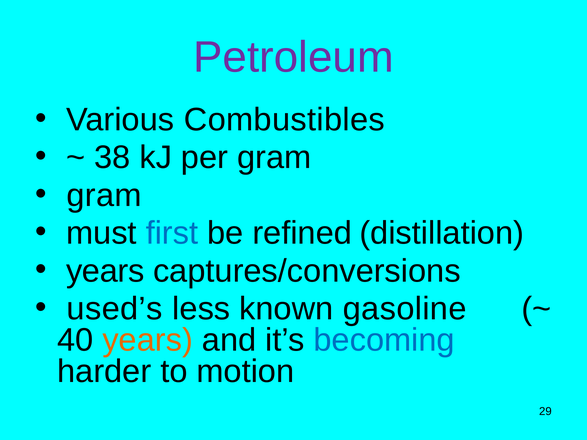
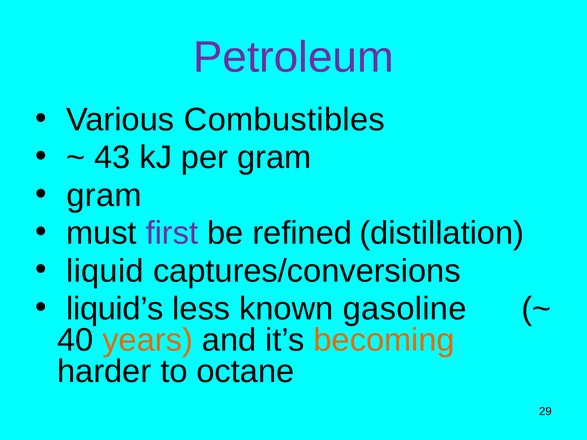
38: 38 -> 43
first colour: blue -> purple
years at (105, 271): years -> liquid
used’s: used’s -> liquid’s
becoming colour: blue -> orange
motion: motion -> octane
